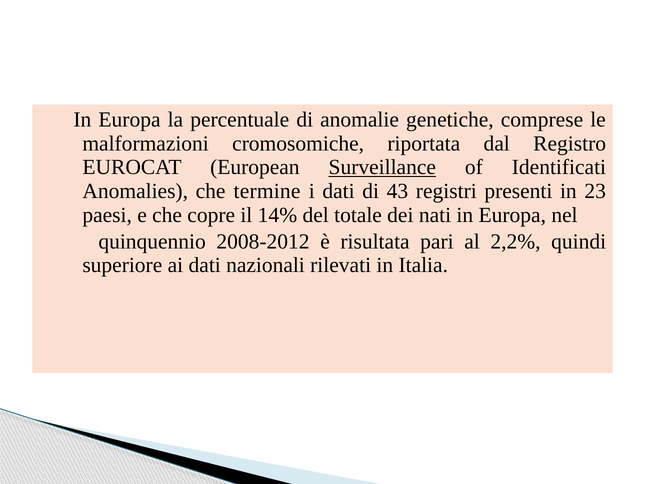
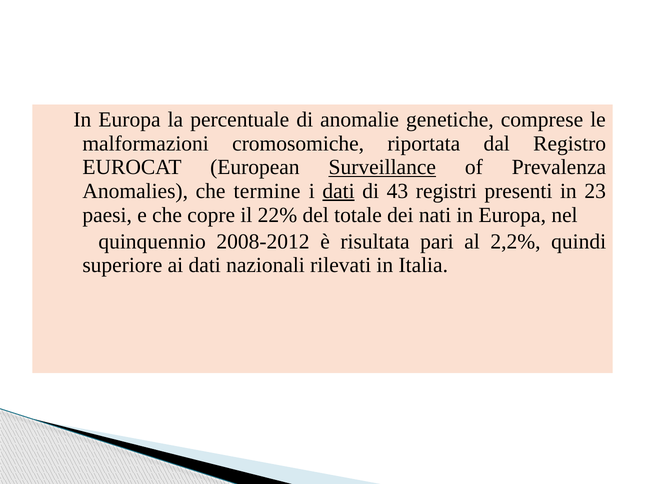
Identificati: Identificati -> Prevalenza
dati at (339, 191) underline: none -> present
14%: 14% -> 22%
